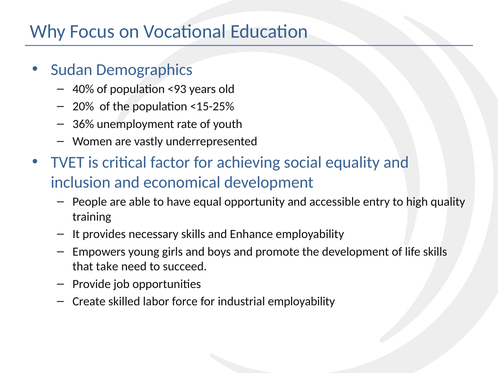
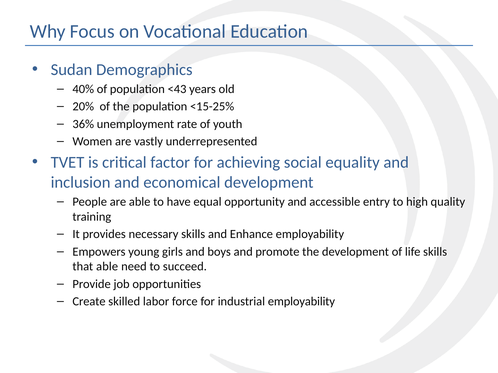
<93: <93 -> <43
that take: take -> able
